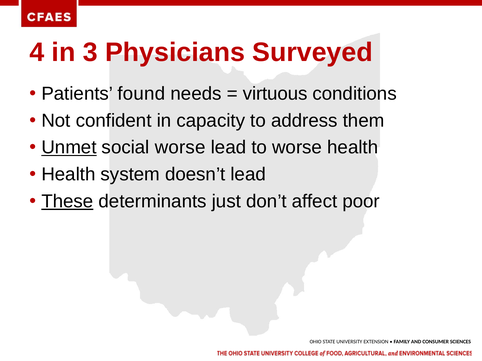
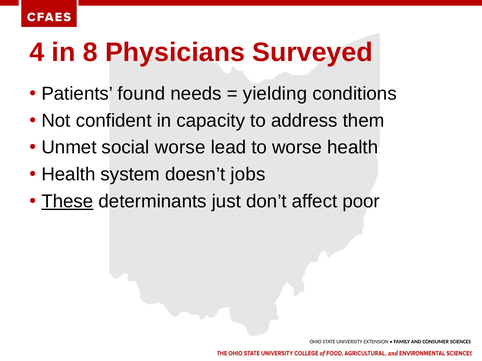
3: 3 -> 8
virtuous: virtuous -> yielding
Unmet underline: present -> none
doesn’t lead: lead -> jobs
